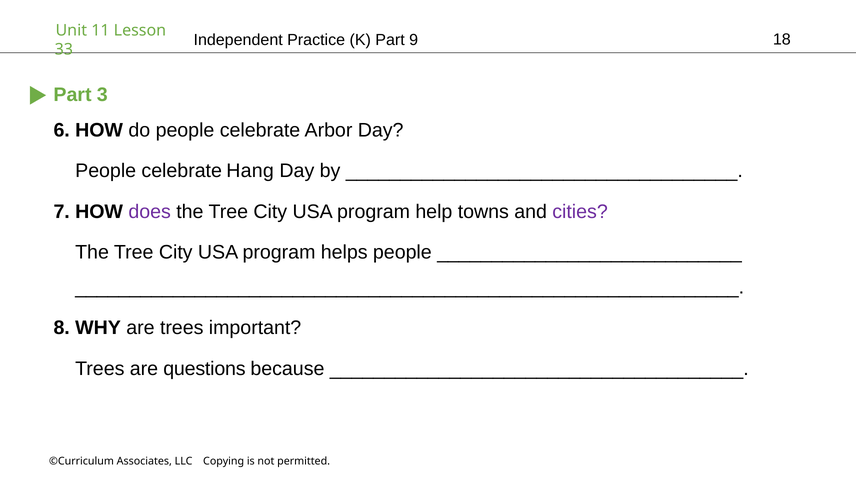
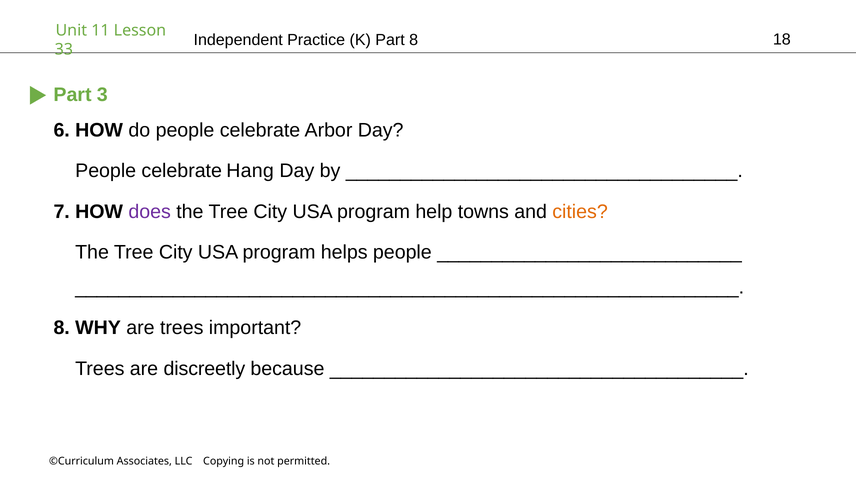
Part 9: 9 -> 8
cities colour: purple -> orange
questions: questions -> discreetly
